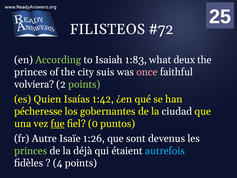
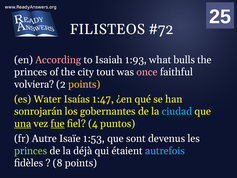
According colour: light green -> pink
1:83: 1:83 -> 1:93
deux: deux -> bulls
suis: suis -> tout
points at (84, 84) colour: light green -> yellow
Quien: Quien -> Water
1:42: 1:42 -> 1:47
pécheresse: pécheresse -> sonrojarán
ciudad colour: white -> light blue
una underline: none -> present
0: 0 -> 4
1:26: 1:26 -> 1:53
4: 4 -> 8
